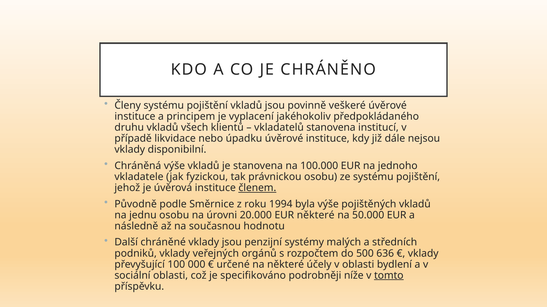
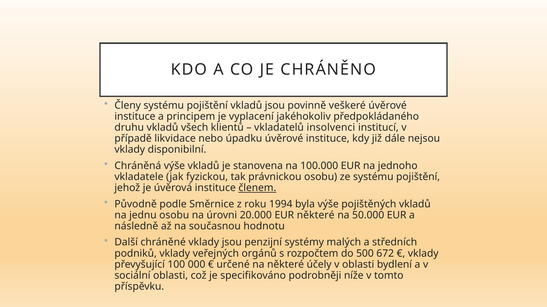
vkladatelů stanovena: stanovena -> insolvenci
636: 636 -> 672
tomto underline: present -> none
